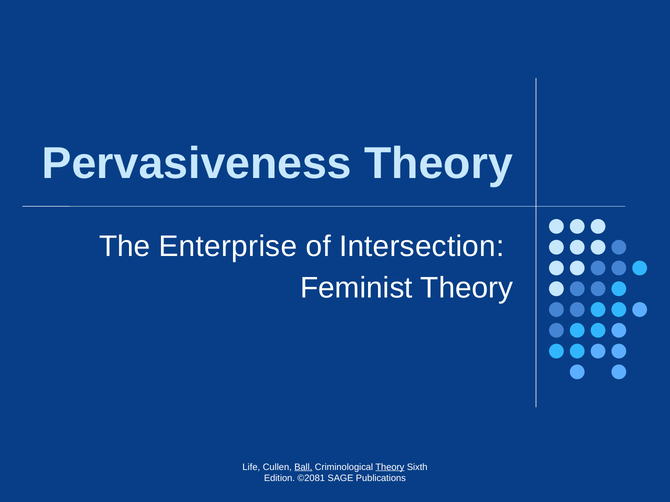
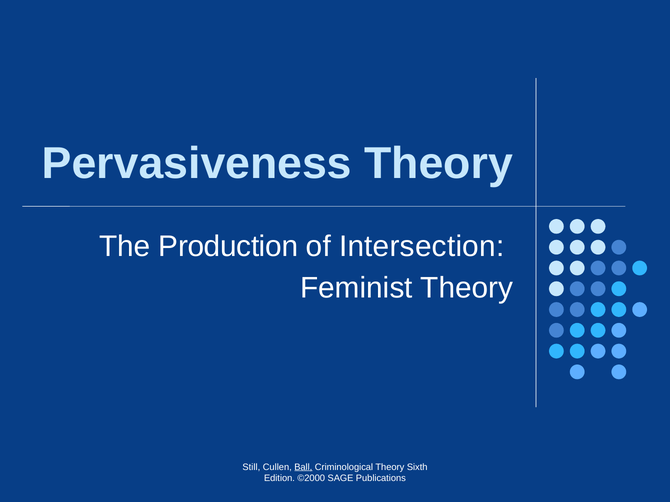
Enterprise: Enterprise -> Production
Life: Life -> Still
Theory at (390, 467) underline: present -> none
©2081: ©2081 -> ©2000
